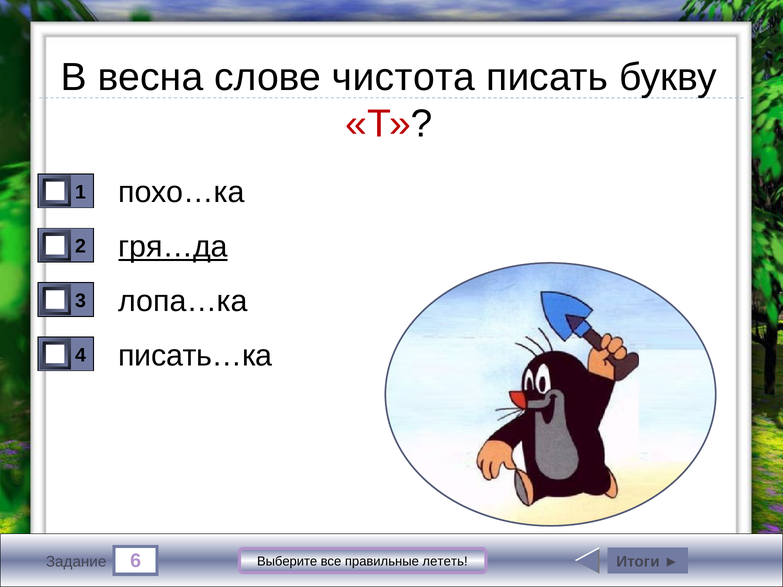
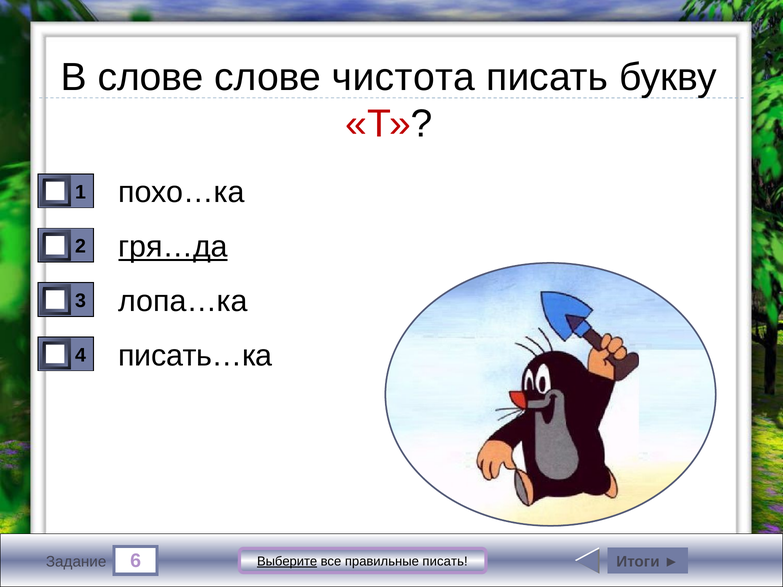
В весна: весна -> слове
Выберите underline: none -> present
правильные лететь: лететь -> писать
